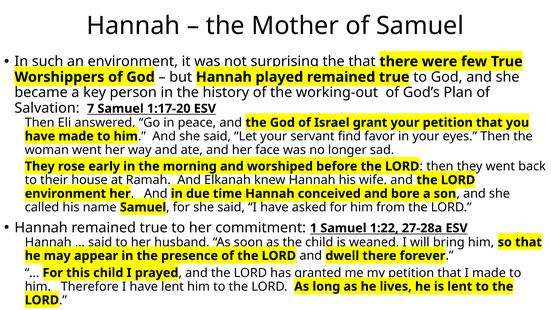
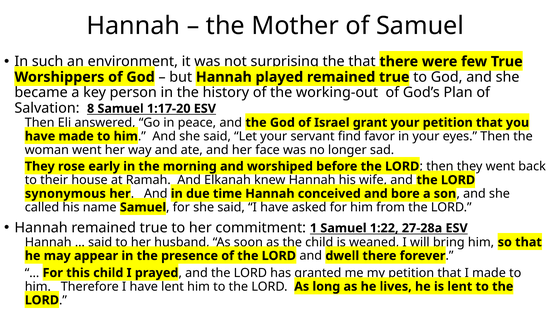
7: 7 -> 8
environment at (65, 194): environment -> synonymous
